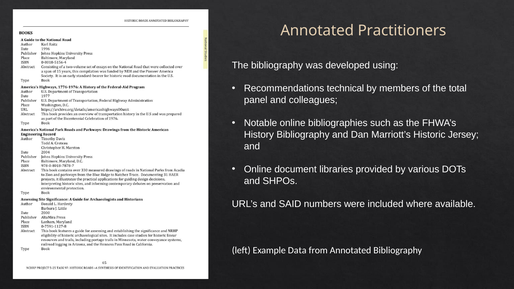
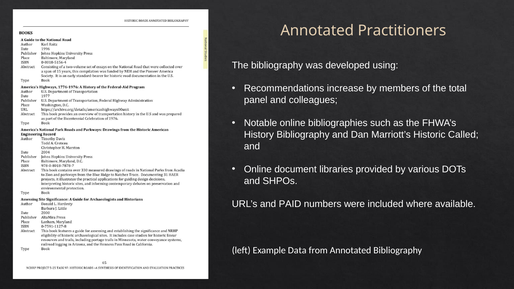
technical: technical -> increase
Jersey: Jersey -> Called
SAID: SAID -> PAID
